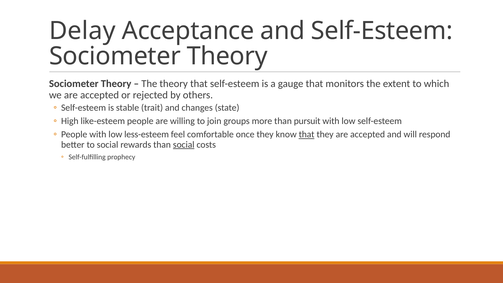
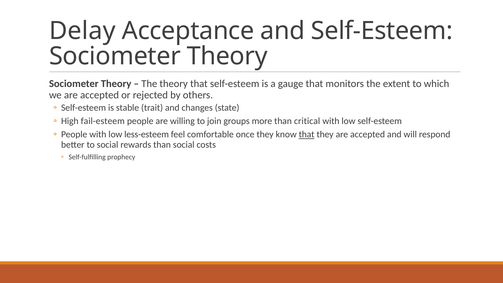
like-esteem: like-esteem -> fail-esteem
pursuit: pursuit -> critical
social at (184, 145) underline: present -> none
